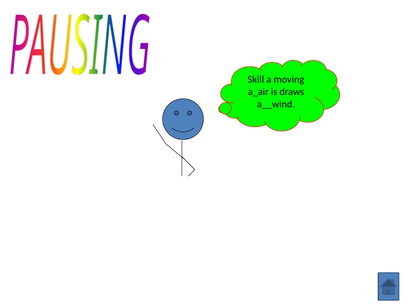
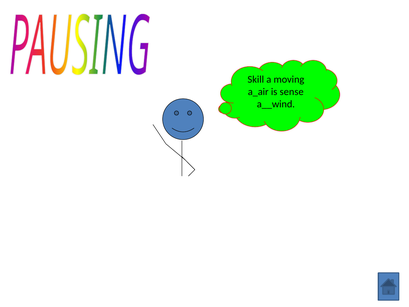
draws: draws -> sense
